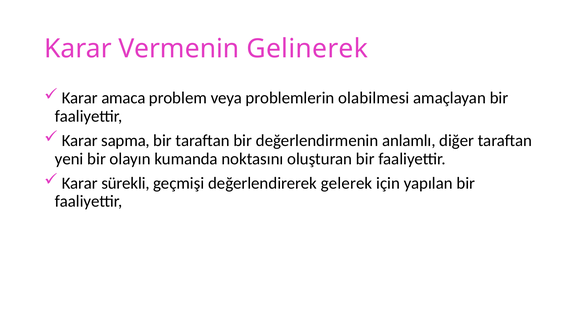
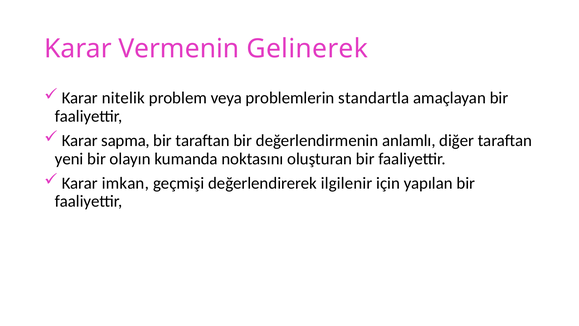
amaca: amaca -> nitelik
olabilmesi: olabilmesi -> standartla
sürekli: sürekli -> imkan
gelerek: gelerek -> ilgilenir
